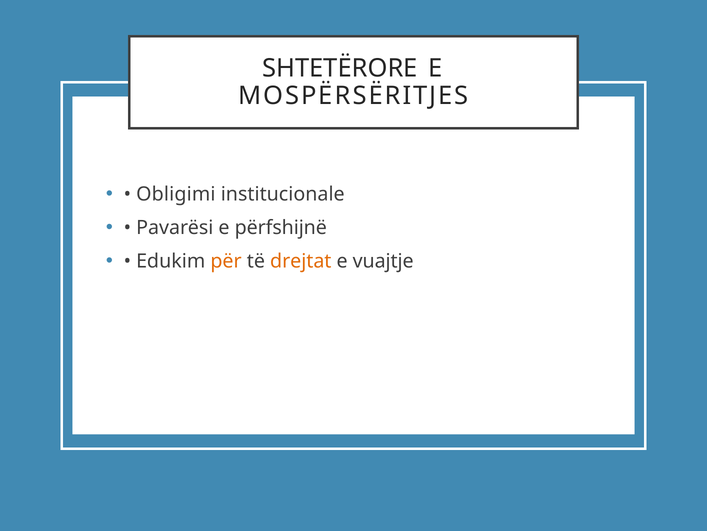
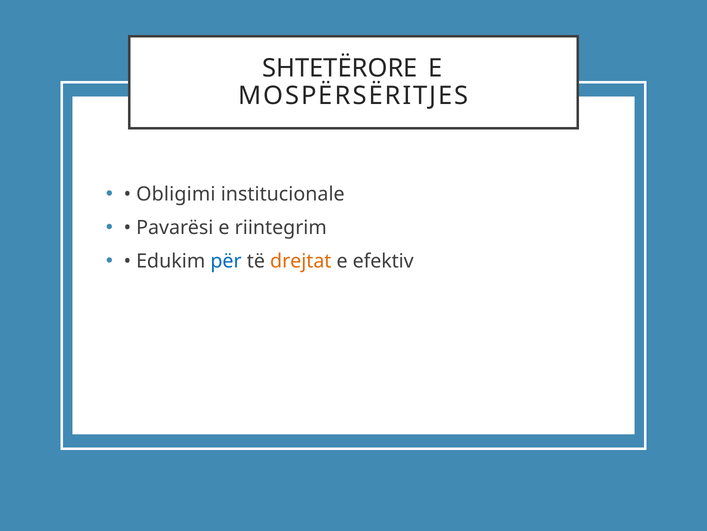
përfshijnë: përfshijnë -> riintegrim
për colour: orange -> blue
vuajtje: vuajtje -> efektiv
